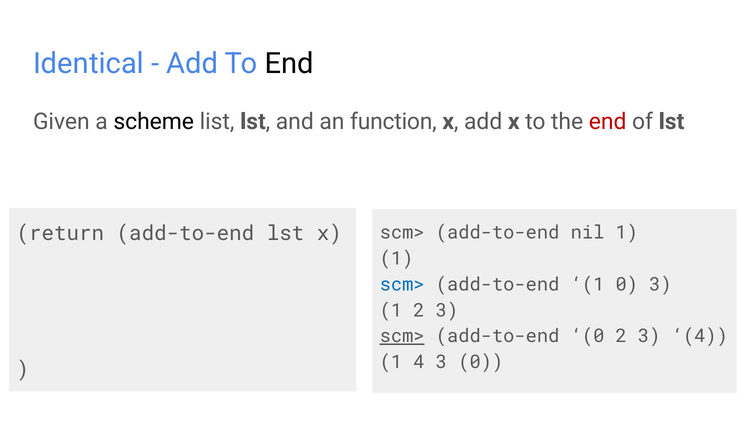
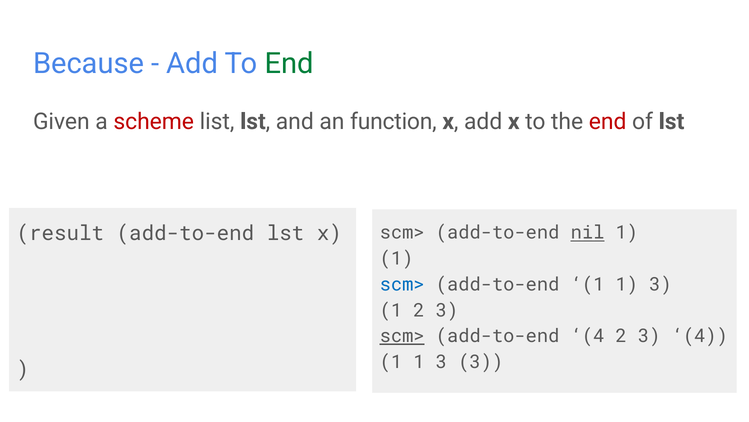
Identical: Identical -> Because
End at (289, 63) colour: black -> green
scheme colour: black -> red
return: return -> result
nil underline: none -> present
add-to-end 1 0: 0 -> 1
add-to-end 0: 0 -> 4
4 at (419, 362): 4 -> 1
3 0: 0 -> 3
